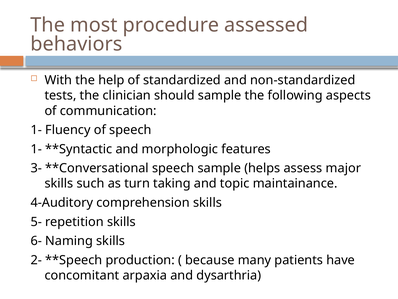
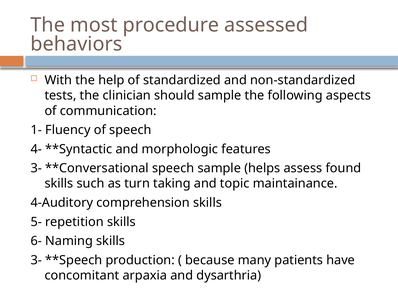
1- at (36, 149): 1- -> 4-
major: major -> found
2- at (36, 260): 2- -> 3-
